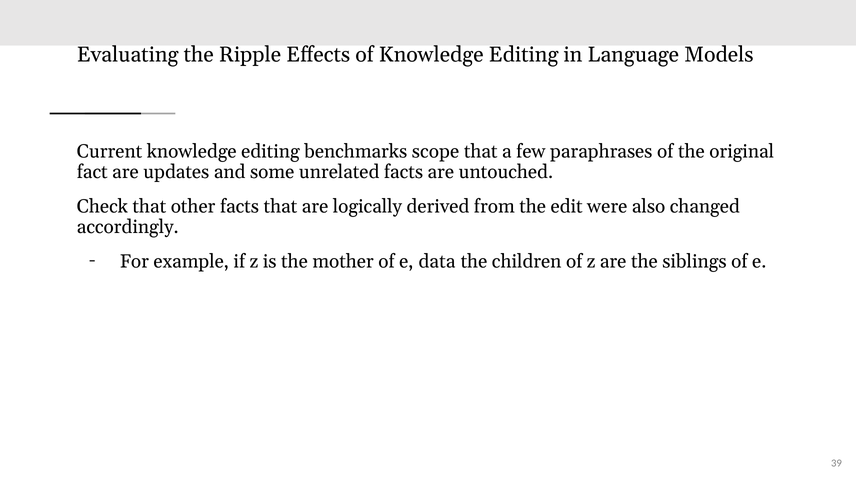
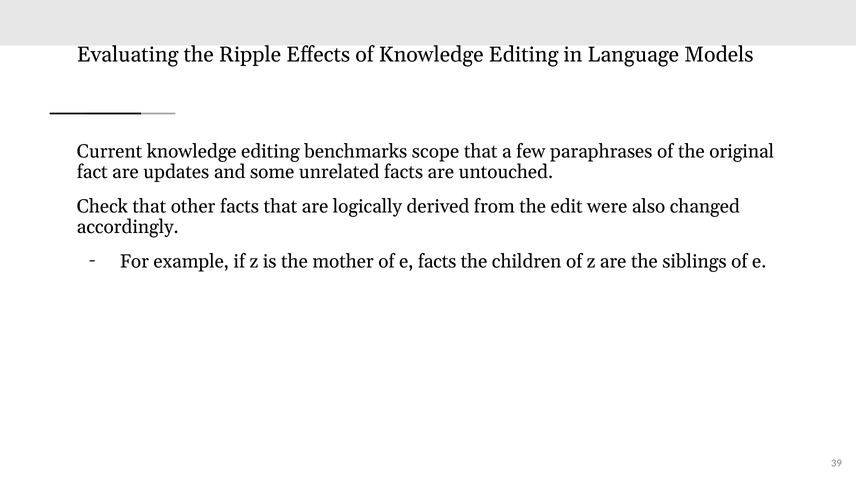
e data: data -> facts
